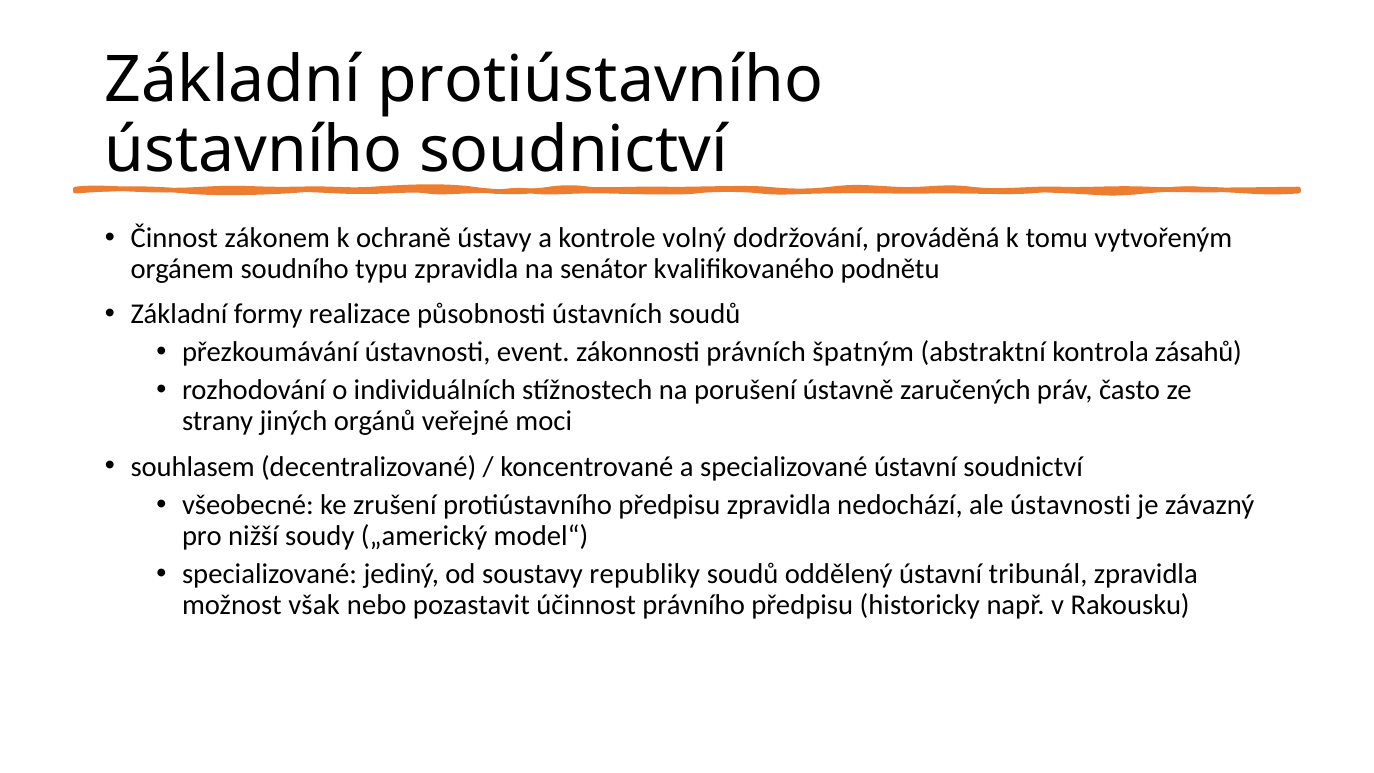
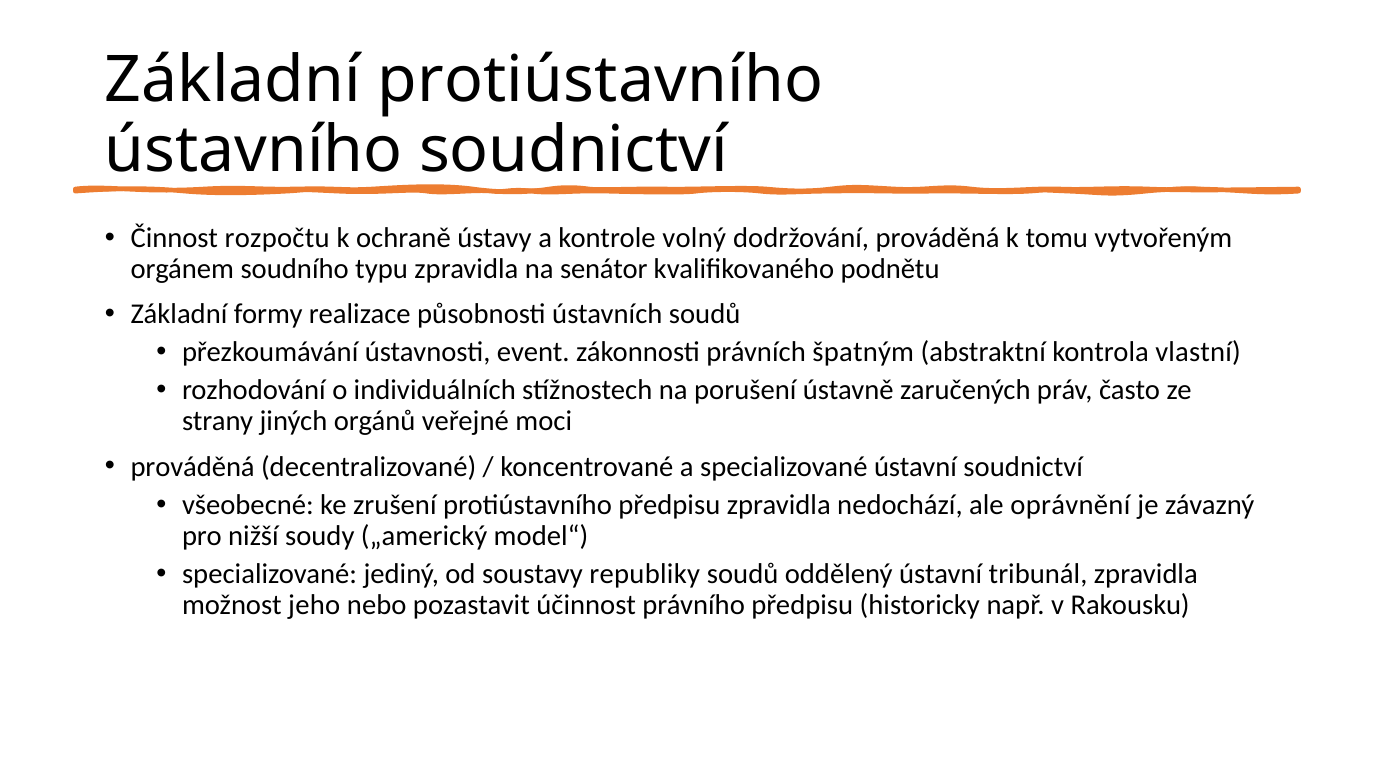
zákonem: zákonem -> rozpočtu
zásahů: zásahů -> vlastní
souhlasem at (193, 467): souhlasem -> prováděná
ale ústavnosti: ústavnosti -> oprávnění
však: však -> jeho
